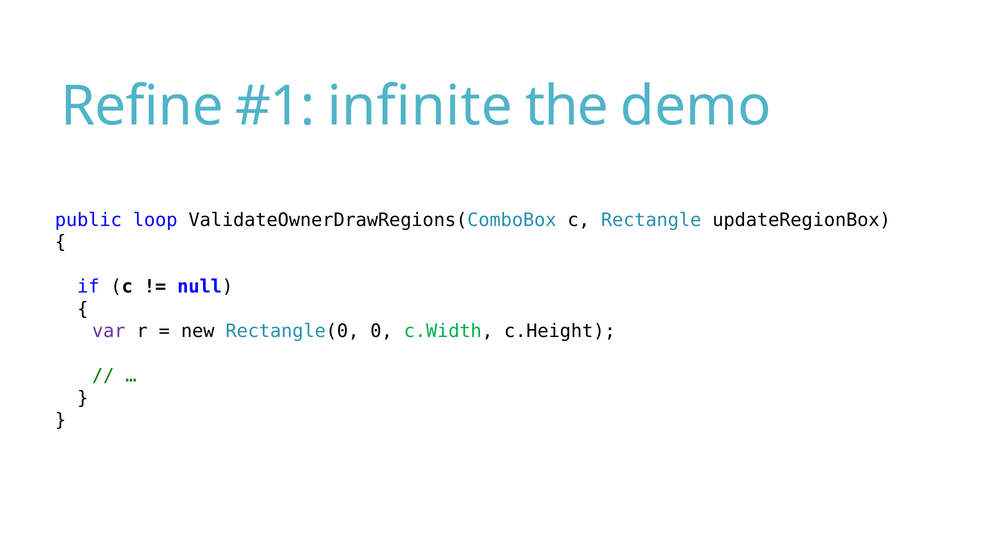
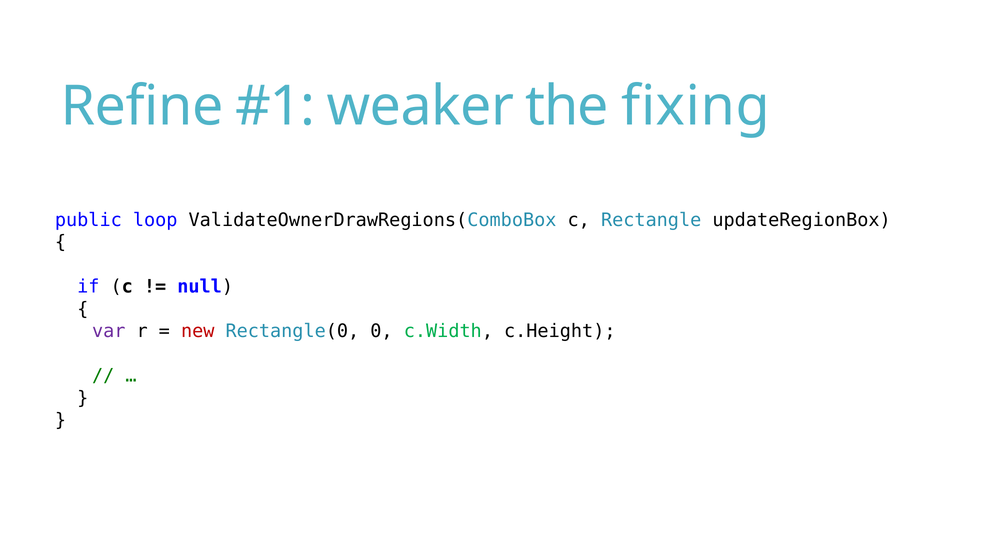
infinite: infinite -> weaker
demo: demo -> fixing
new colour: black -> red
